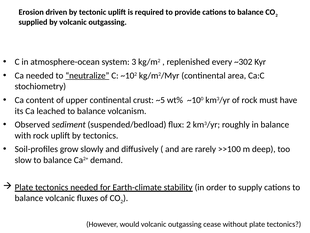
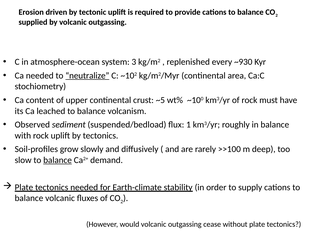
~302: ~302 -> ~930
flux 2: 2 -> 1
balance at (58, 160) underline: none -> present
